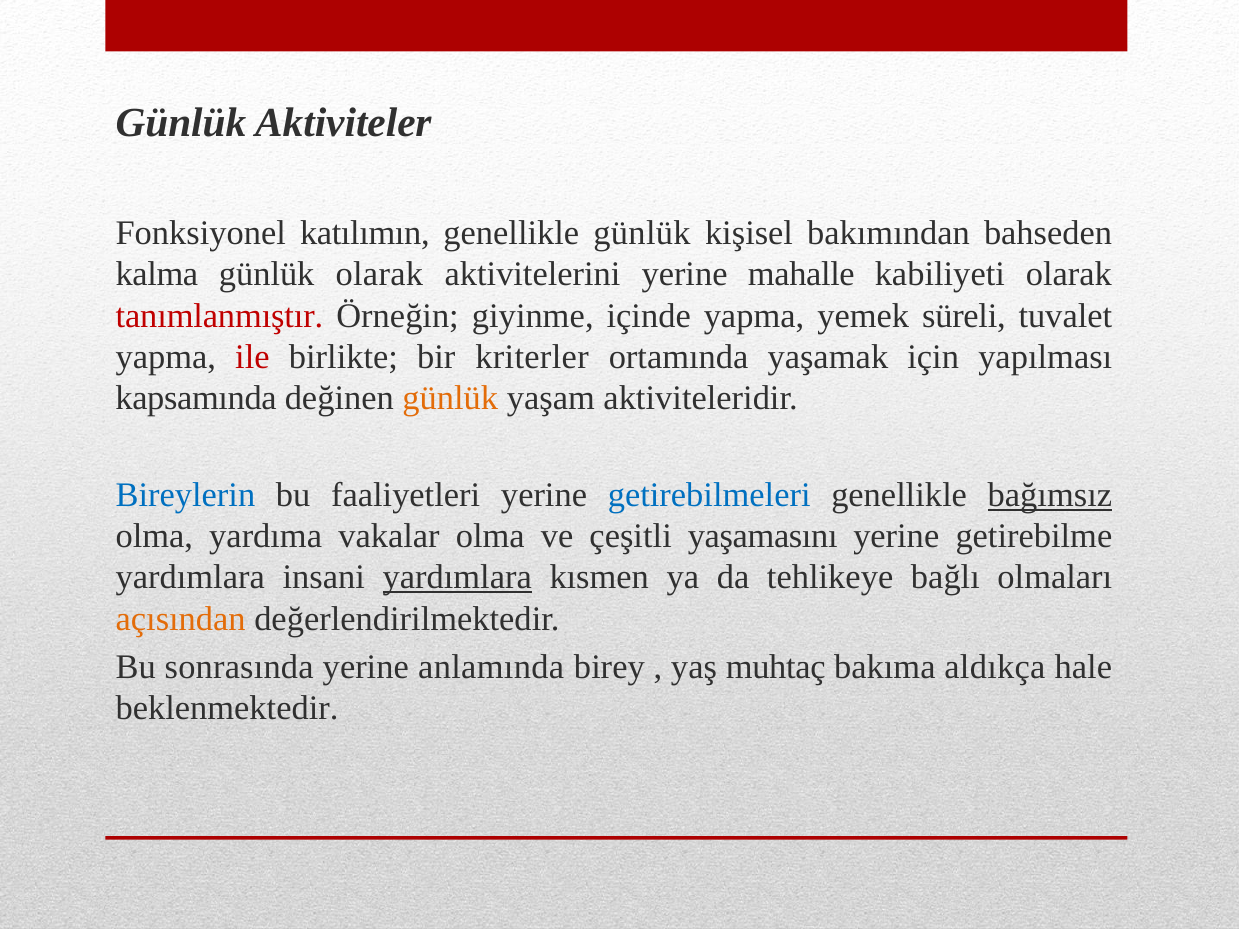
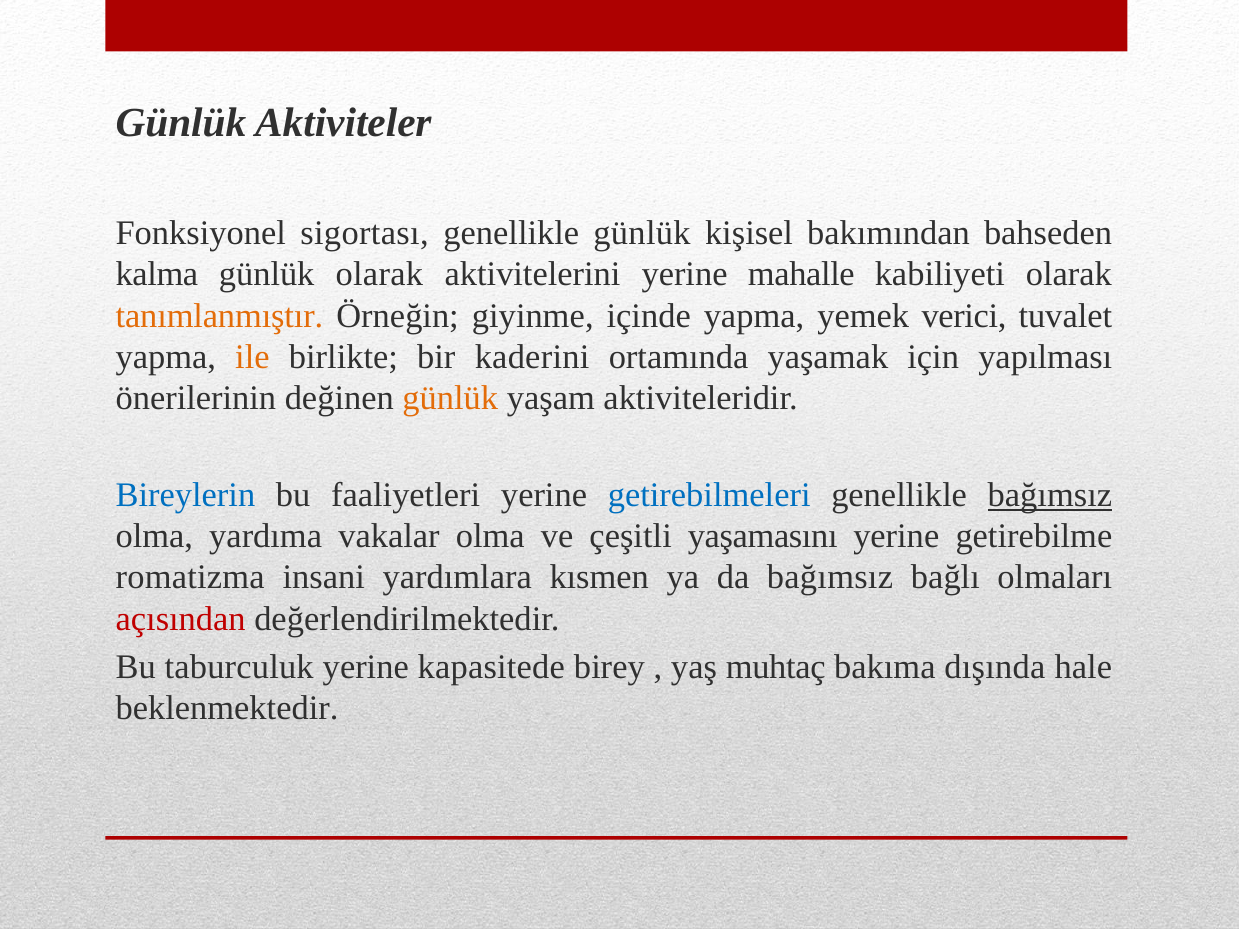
katılımın: katılımın -> sigortası
tanımlanmıştır colour: red -> orange
süreli: süreli -> verici
ile colour: red -> orange
kriterler: kriterler -> kaderini
kapsamında: kapsamında -> önerilerinin
yardımlara at (190, 578): yardımlara -> romatizma
yardımlara at (457, 578) underline: present -> none
da tehlikeye: tehlikeye -> bağımsız
açısından colour: orange -> red
sonrasında: sonrasında -> taburculuk
anlamında: anlamında -> kapasitede
aldıkça: aldıkça -> dışında
